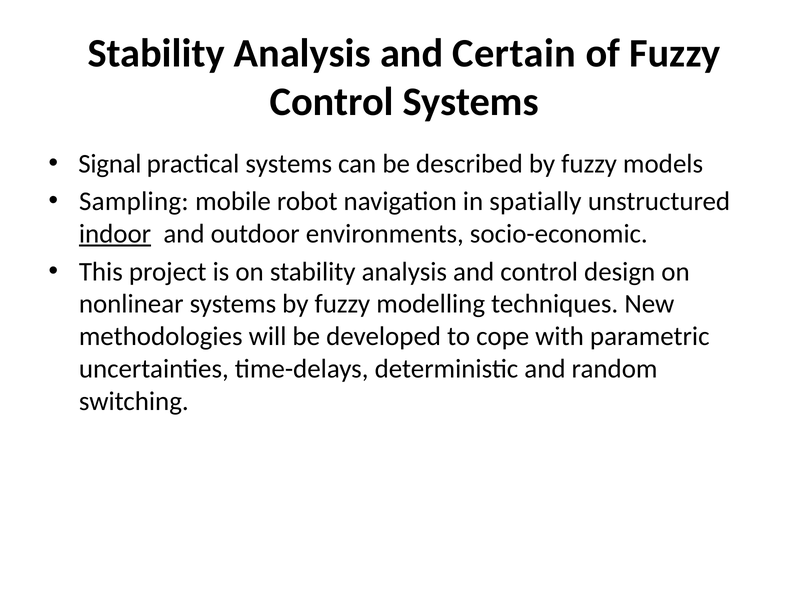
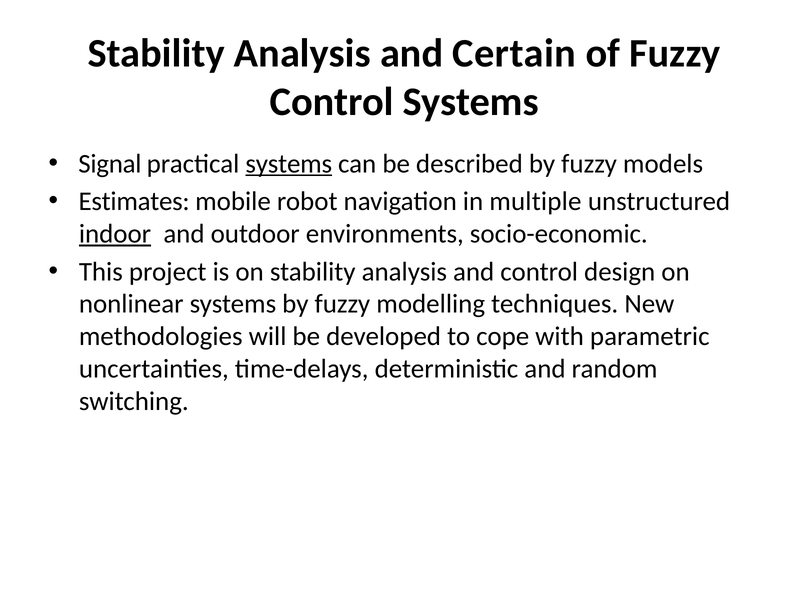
systems at (289, 164) underline: none -> present
Sampling: Sampling -> Estimates
spatially: spatially -> multiple
